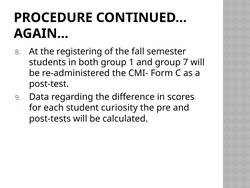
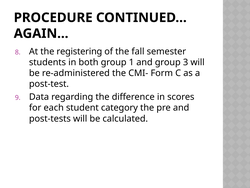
7: 7 -> 3
curiosity: curiosity -> category
